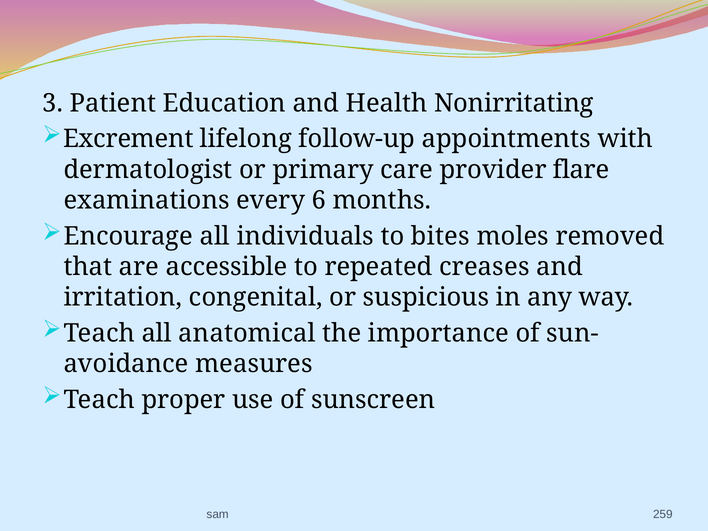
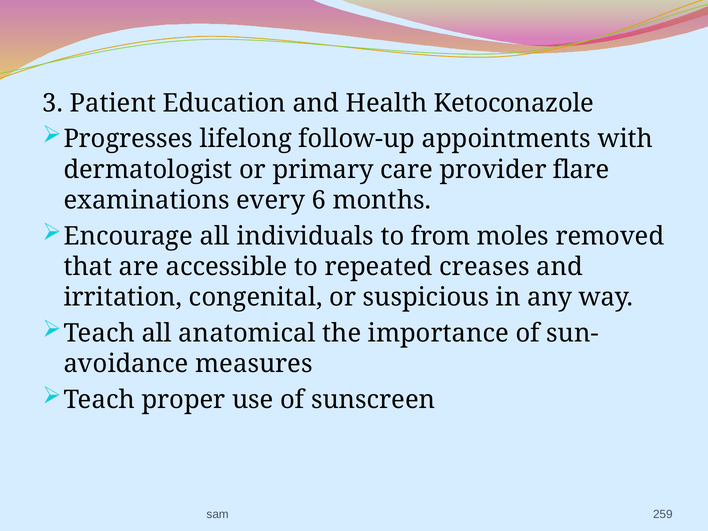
Nonirritating: Nonirritating -> Ketoconazole
Excrement: Excrement -> Progresses
bites: bites -> from
